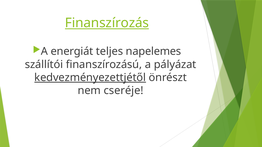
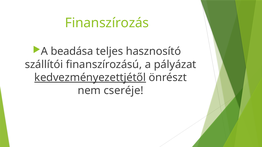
Finanszírozás underline: present -> none
energiát: energiát -> beadása
napelemes: napelemes -> hasznosító
